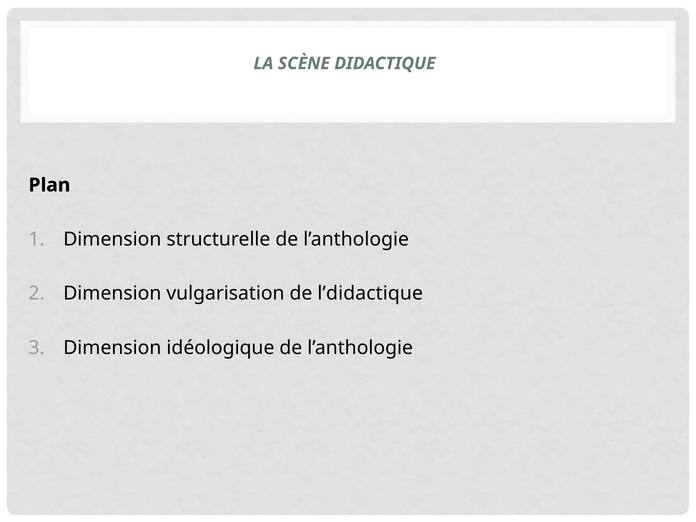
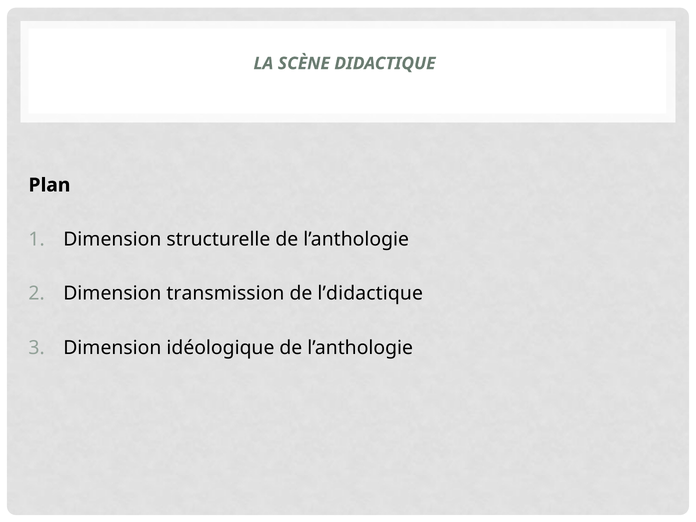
vulgarisation: vulgarisation -> transmission
